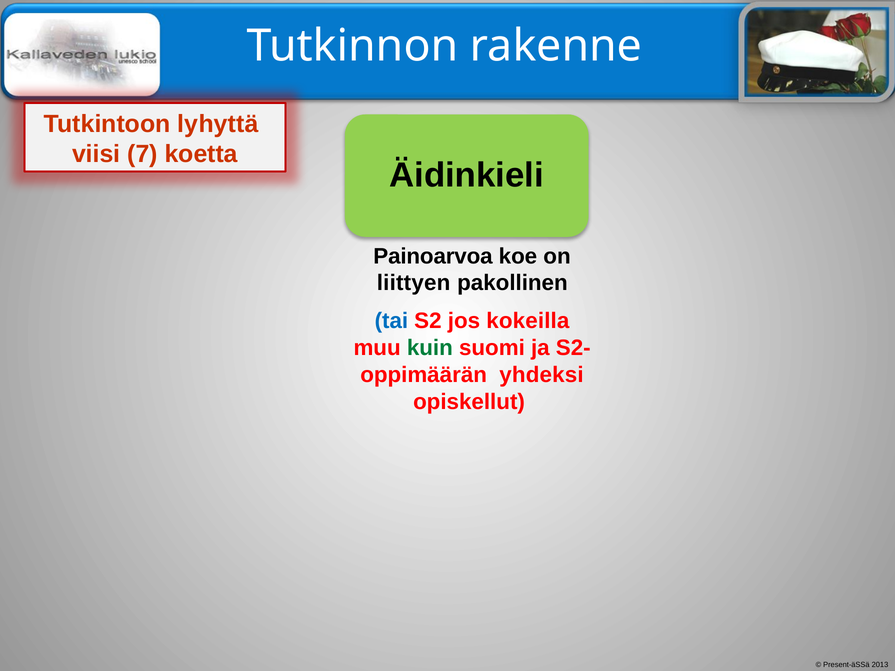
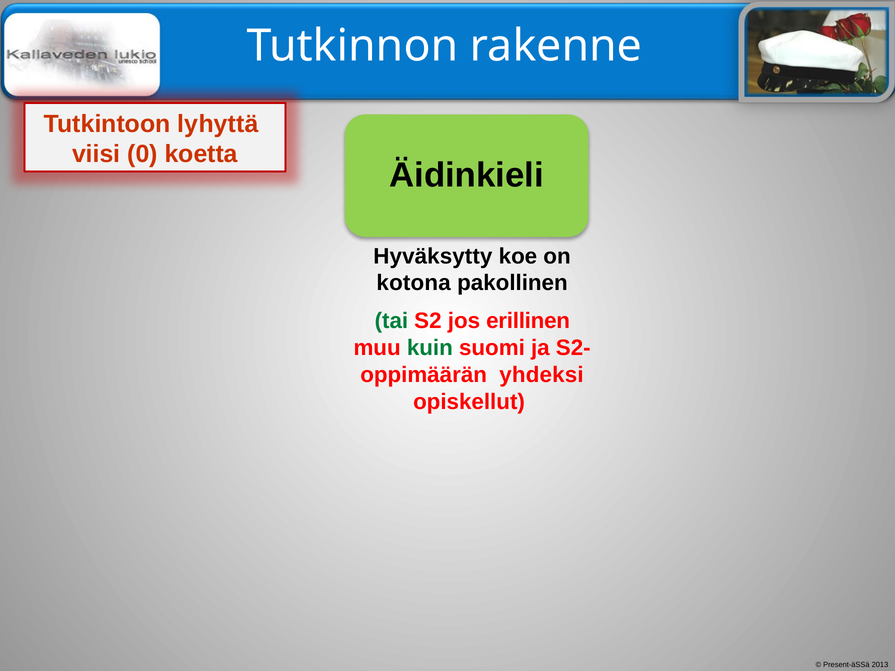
7: 7 -> 0
Painoarvoa: Painoarvoa -> Hyväksytty
liittyen: liittyen -> kotona
tai colour: blue -> green
kokeilla: kokeilla -> erillinen
